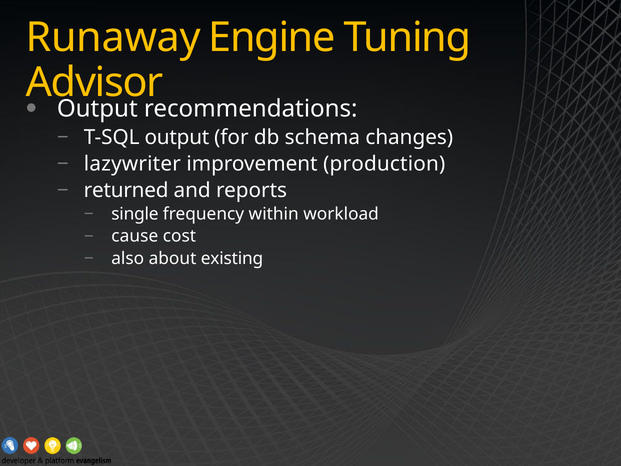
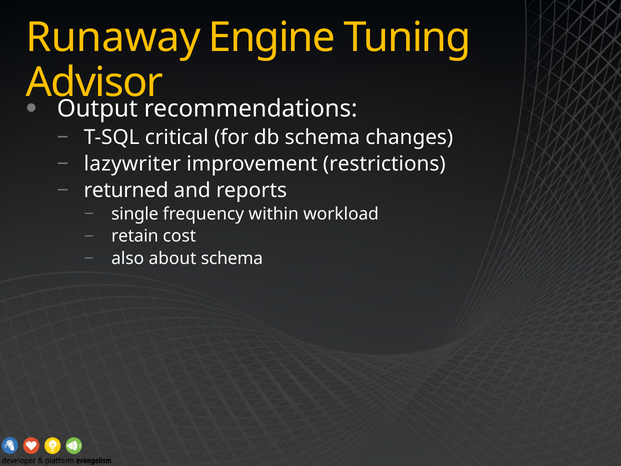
T-SQL output: output -> critical
production: production -> restrictions
cause: cause -> retain
about existing: existing -> schema
